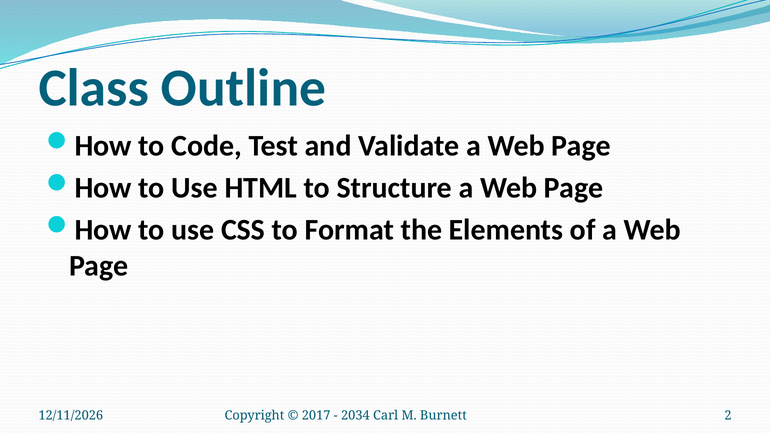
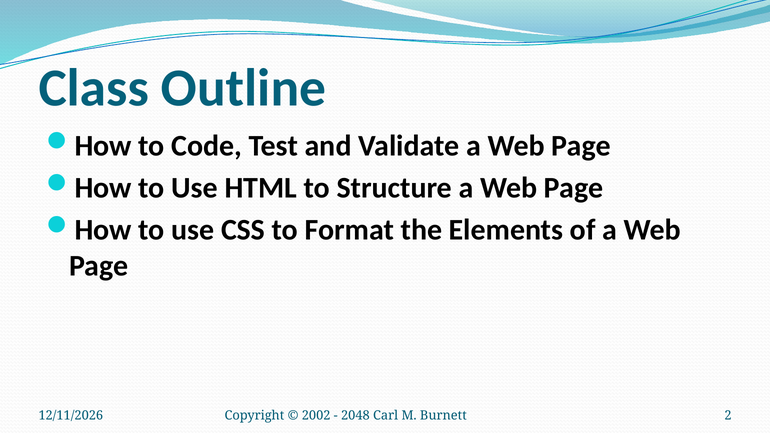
2017: 2017 -> 2002
2034: 2034 -> 2048
